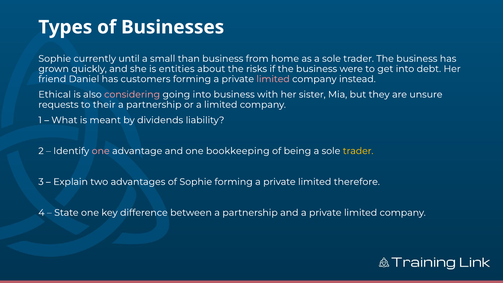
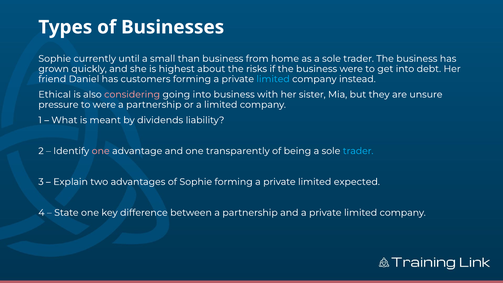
entities: entities -> highest
limited at (273, 79) colour: pink -> light blue
requests: requests -> pressure
to their: their -> were
bookkeeping: bookkeeping -> transparently
trader at (358, 151) colour: yellow -> light blue
therefore: therefore -> expected
